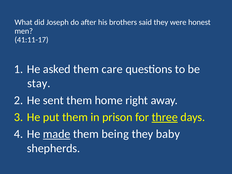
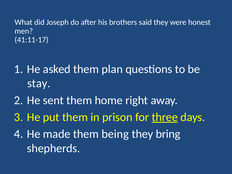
care: care -> plan
made underline: present -> none
baby: baby -> bring
